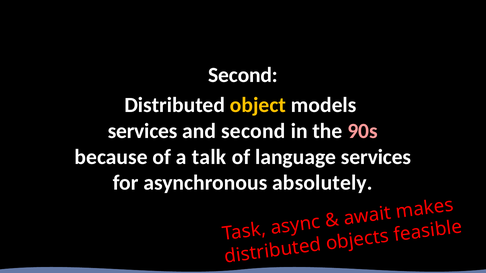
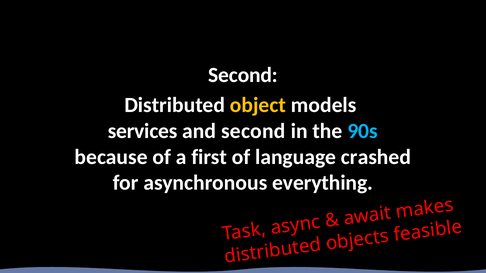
90s colour: pink -> light blue
talk: talk -> first
language services: services -> crashed
absolutely: absolutely -> everything
